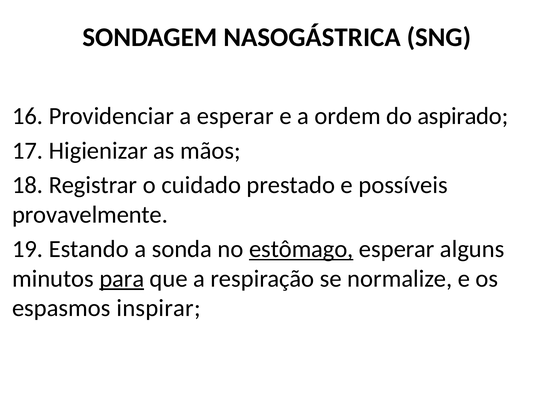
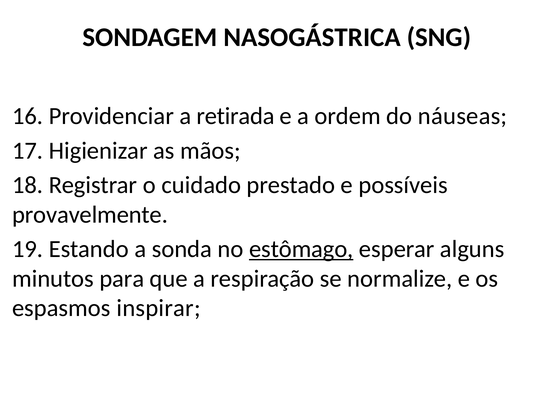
a esperar: esperar -> retirada
aspirado: aspirado -> náuseas
para underline: present -> none
